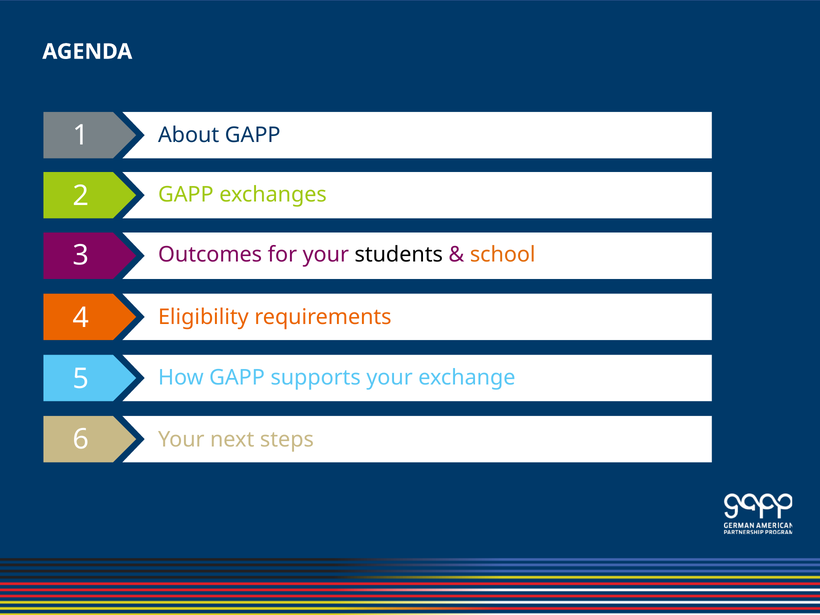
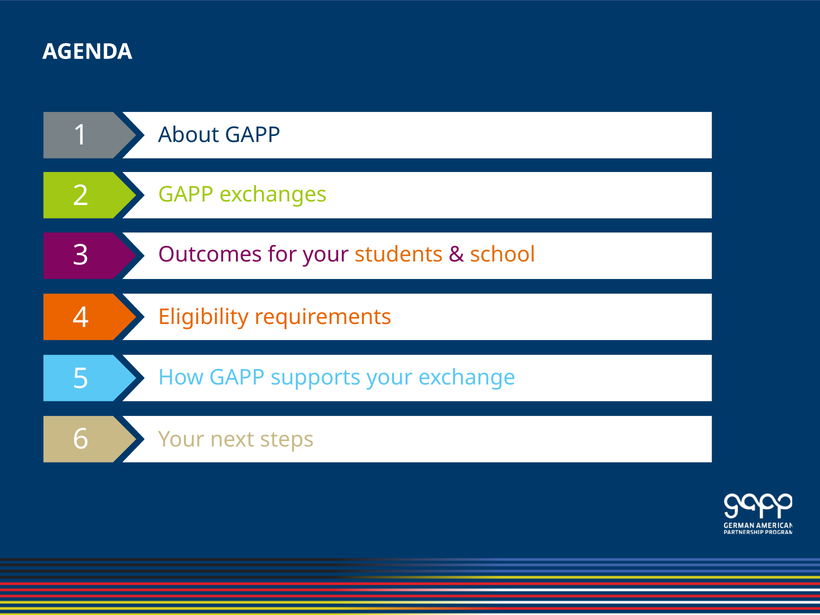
students colour: black -> orange
